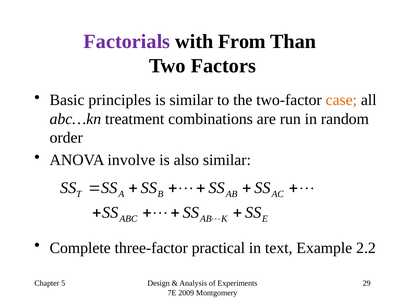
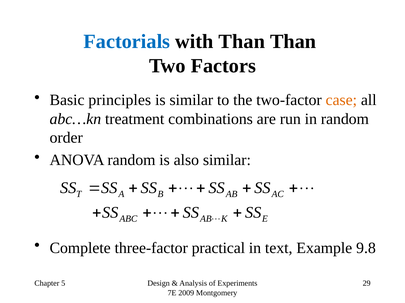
Factorials colour: purple -> blue
with From: From -> Than
ANOVA involve: involve -> random
2.2: 2.2 -> 9.8
